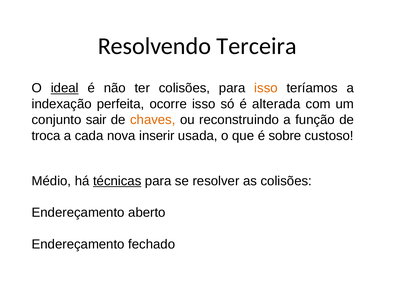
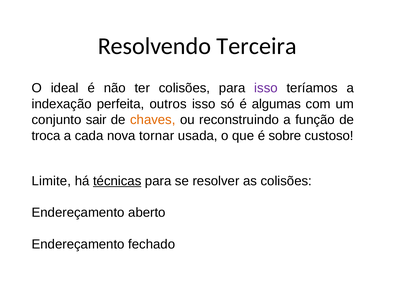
ideal underline: present -> none
isso at (266, 88) colour: orange -> purple
ocorre: ocorre -> outros
alterada: alterada -> algumas
inserir: inserir -> tornar
Médio: Médio -> Limite
